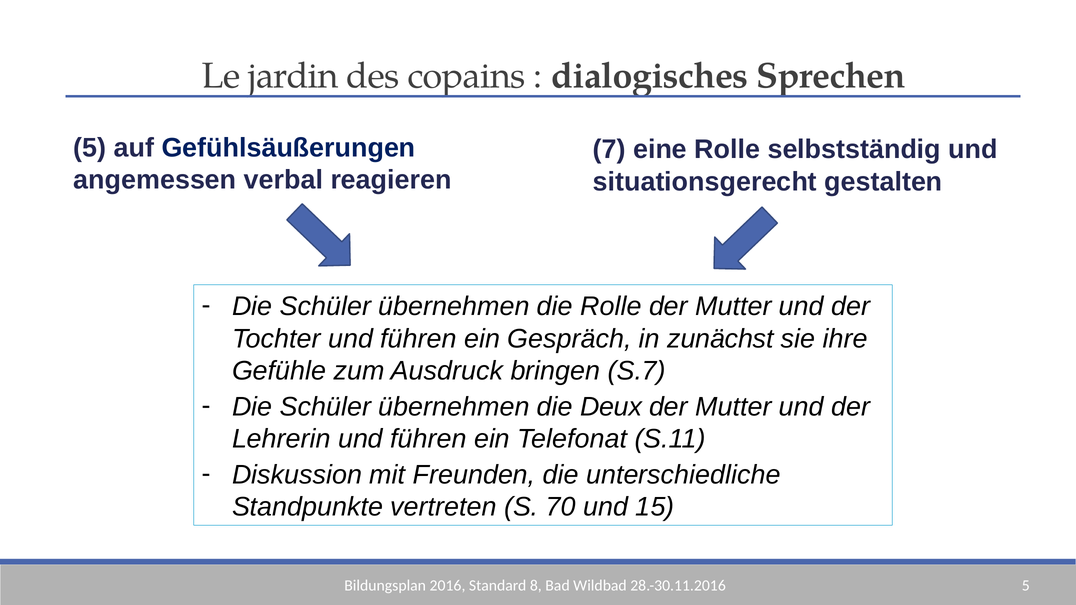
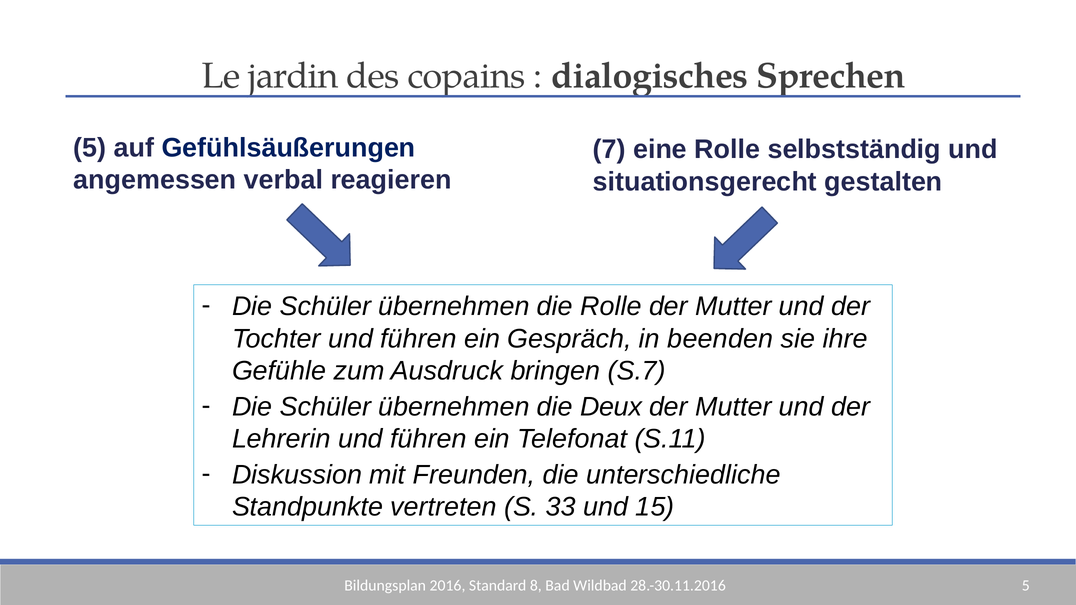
zunächst: zunächst -> beenden
70: 70 -> 33
